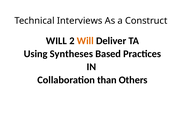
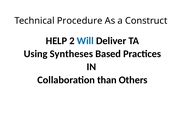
Interviews: Interviews -> Procedure
WILL at (56, 41): WILL -> HELP
Will at (85, 41) colour: orange -> blue
